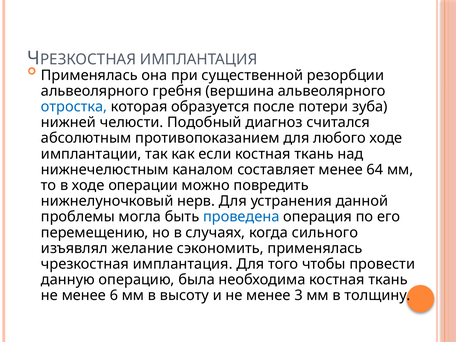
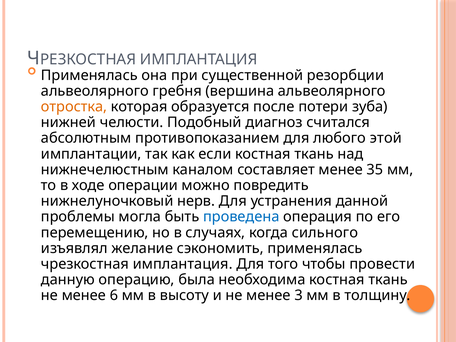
отростка colour: blue -> orange
любого ходе: ходе -> этой
64: 64 -> 35
